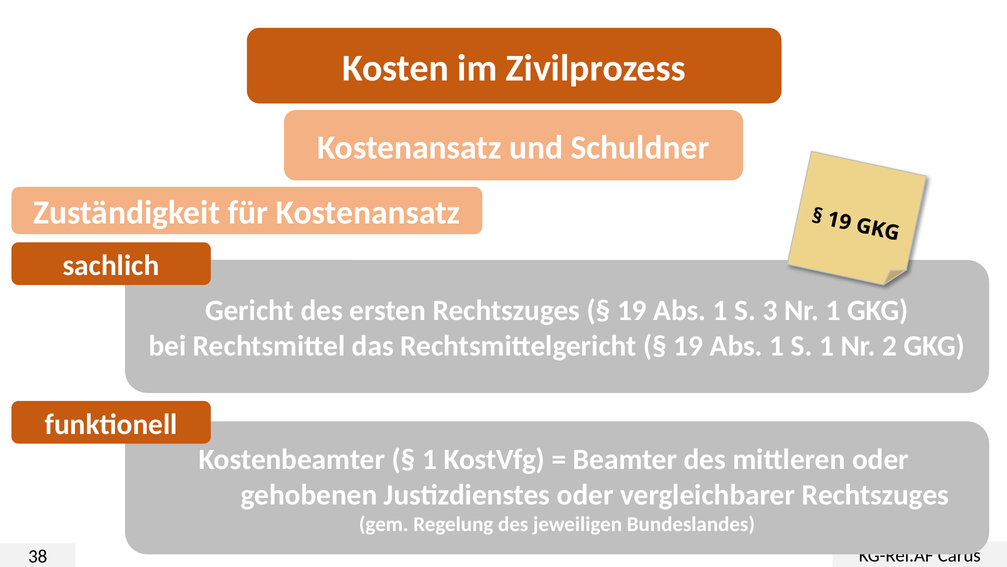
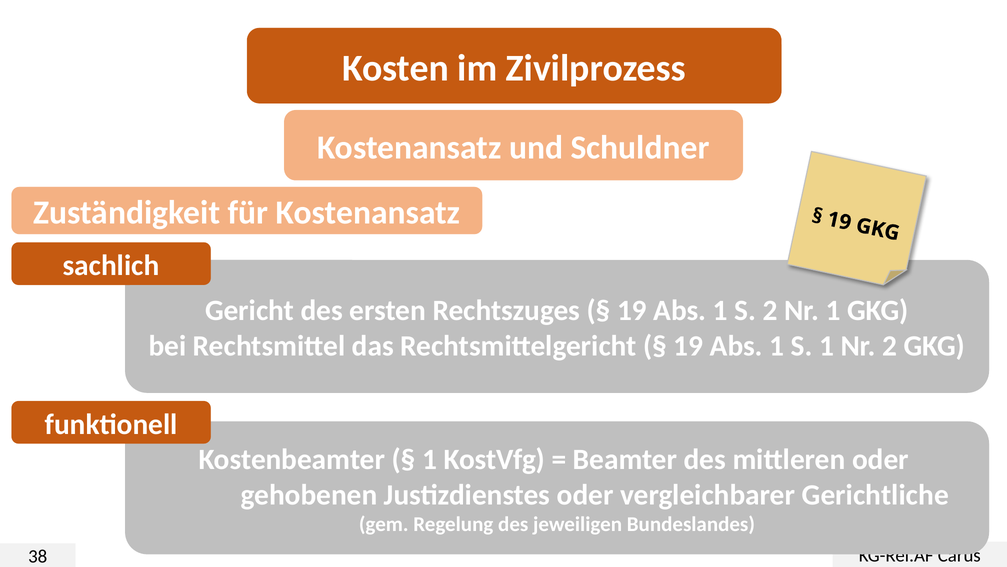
S 3: 3 -> 2
vergleichbarer Rechtszuges: Rechtszuges -> Gerichtliche
